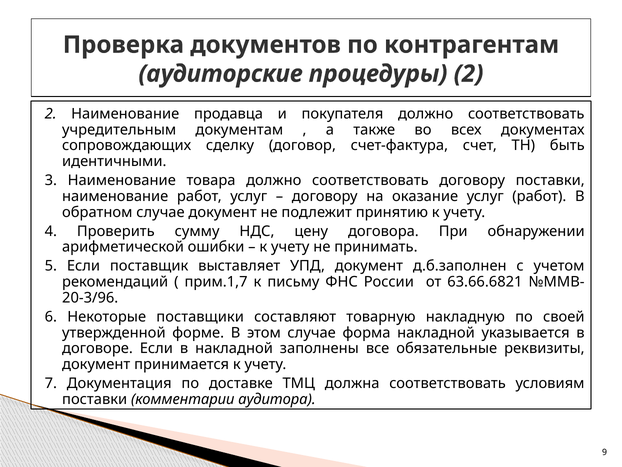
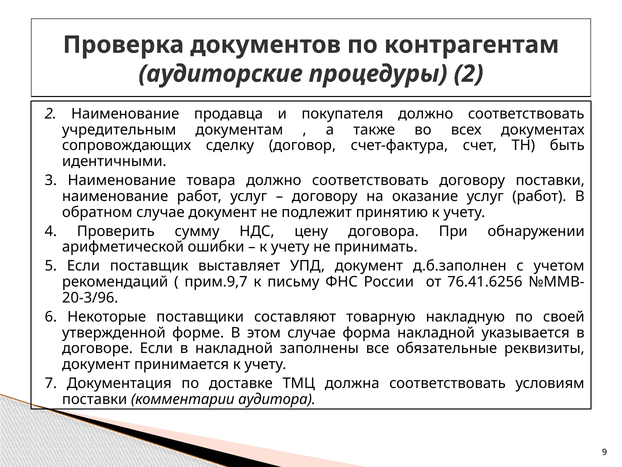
прим.1,7: прим.1,7 -> прим.9,7
63.66.6821: 63.66.6821 -> 76.41.6256
